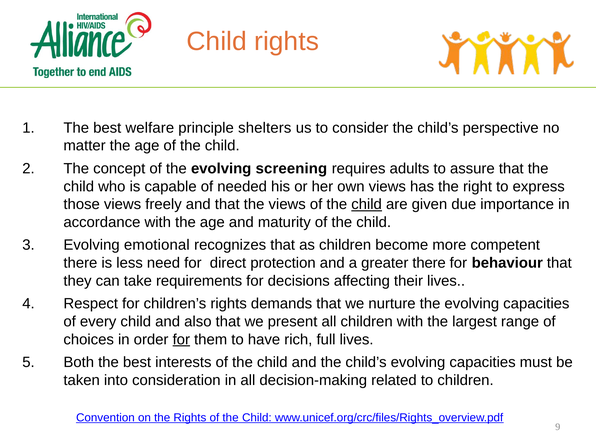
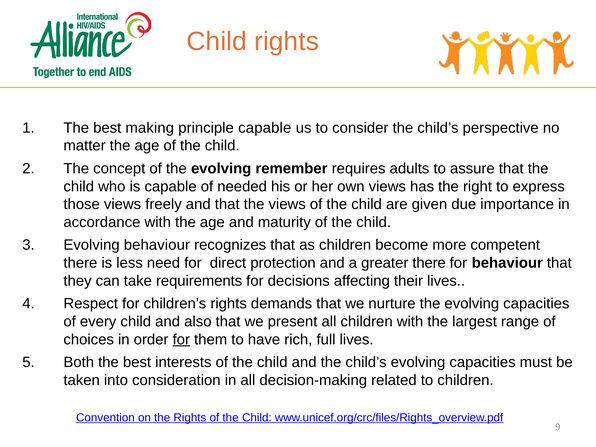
welfare: welfare -> making
principle shelters: shelters -> capable
screening: screening -> remember
child at (367, 204) underline: present -> none
Evolving emotional: emotional -> behaviour
